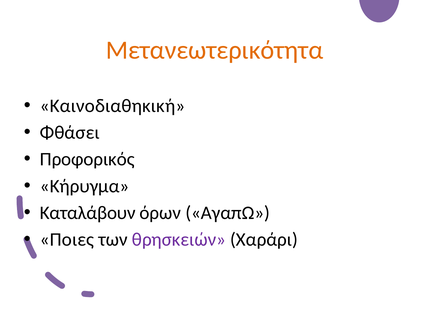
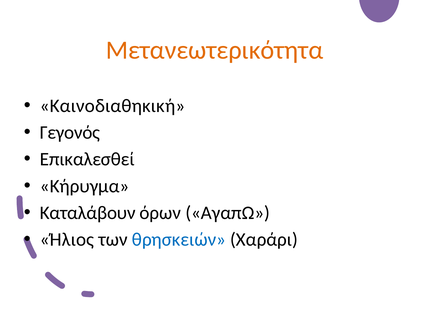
Φθάσει: Φθάσει -> Γεγονός
Προφορικός: Προφορικός -> Επικαλεσθεί
Ποιες: Ποιες -> Ήλιος
θρησκειών colour: purple -> blue
